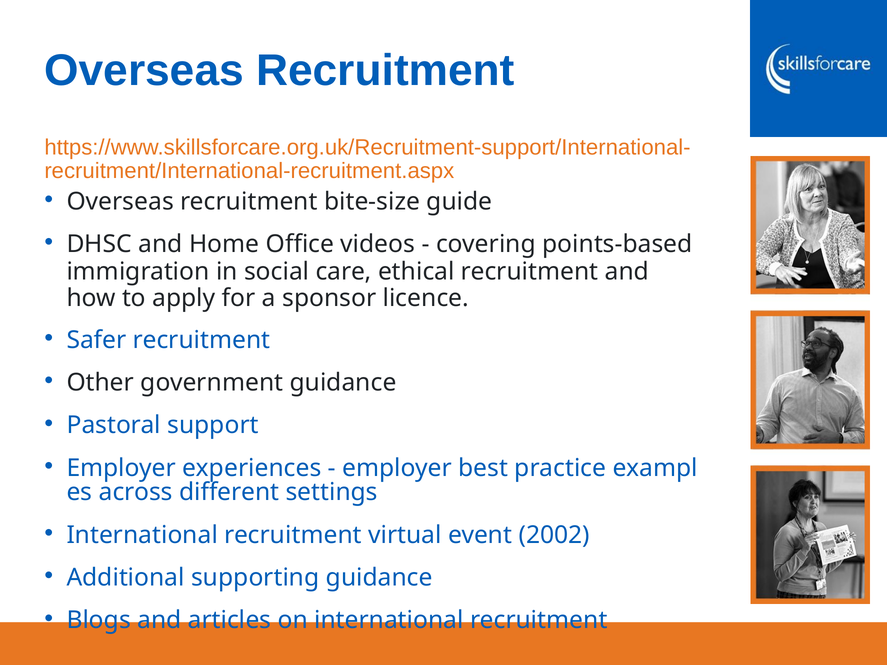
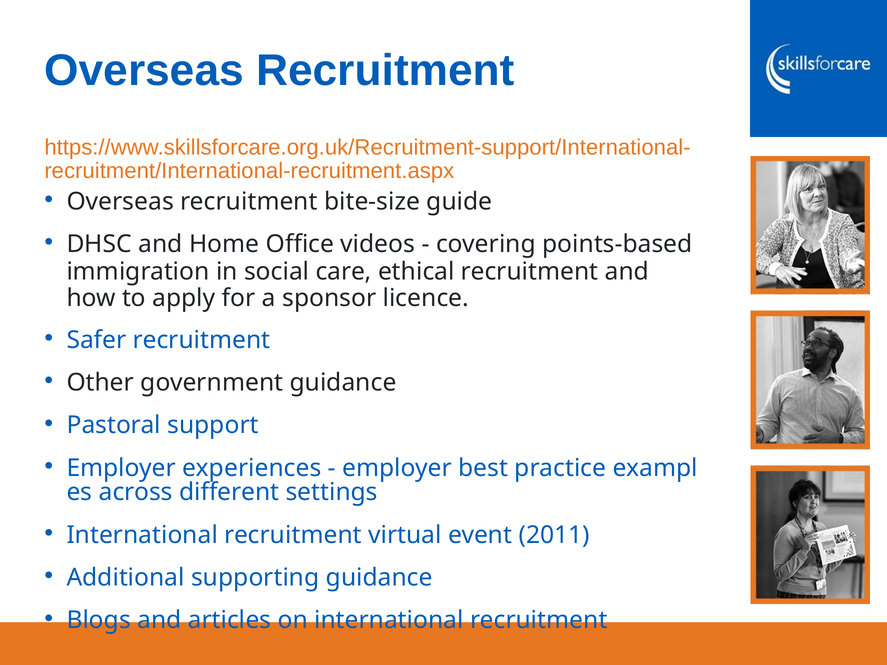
2002: 2002 -> 2011
